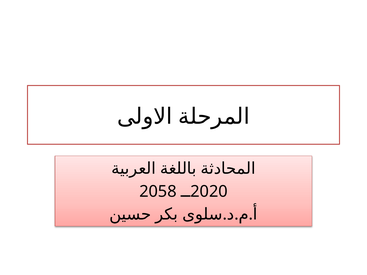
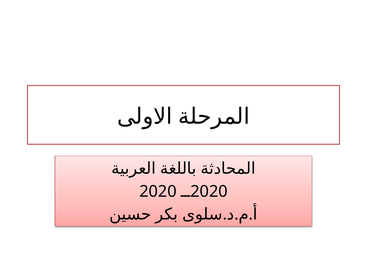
2058 at (158, 192): 2058 -> 2020
